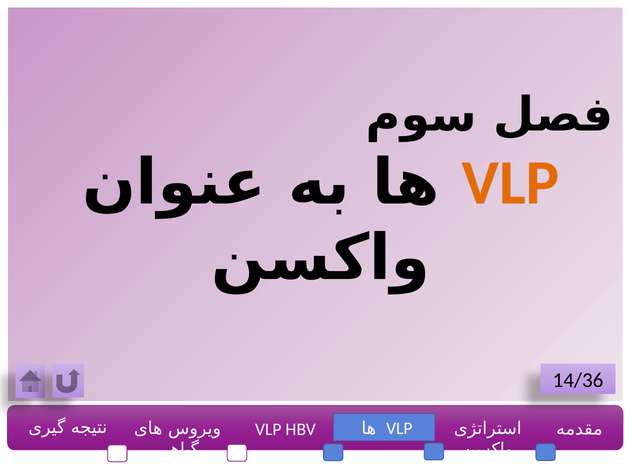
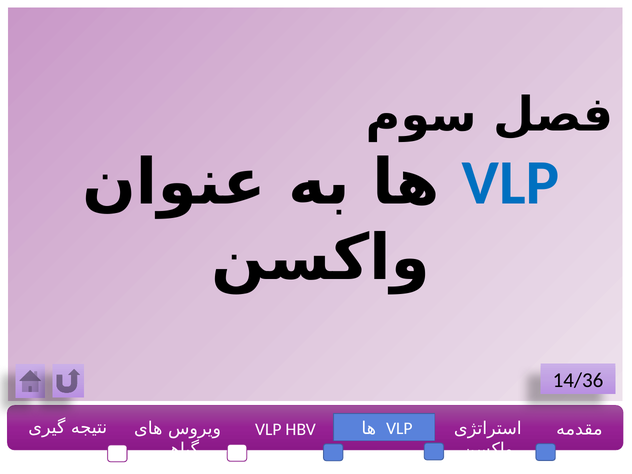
VLP at (511, 183) colour: orange -> blue
